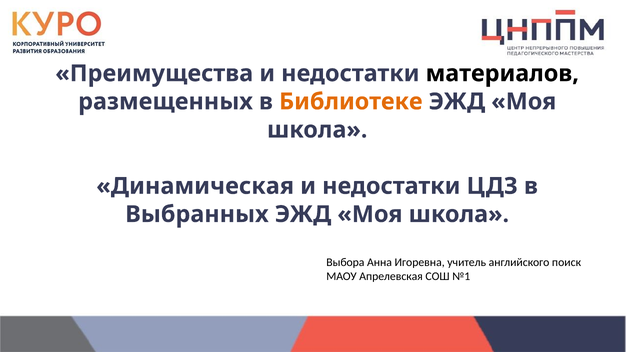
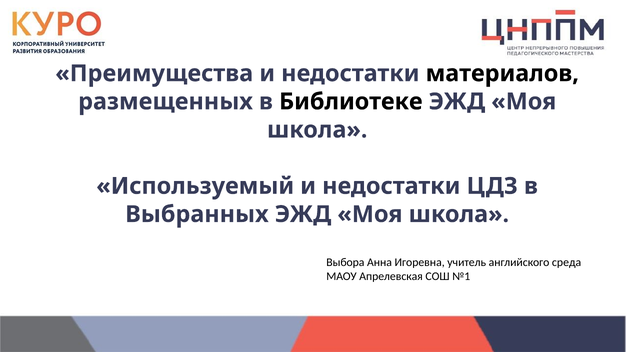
Библиотеке colour: orange -> black
Динамическая: Динамическая -> Используемый
поиск: поиск -> среда
